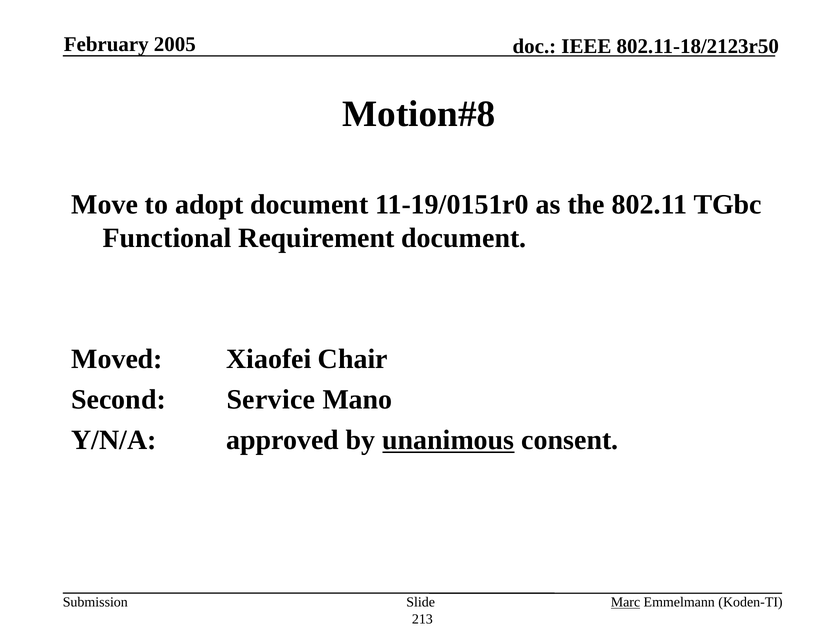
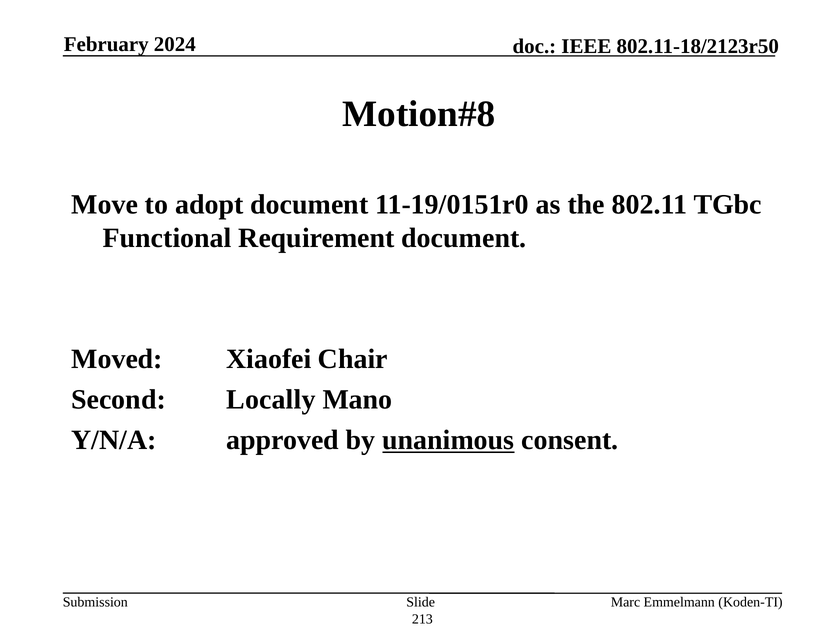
2005: 2005 -> 2024
Service: Service -> Locally
Marc underline: present -> none
